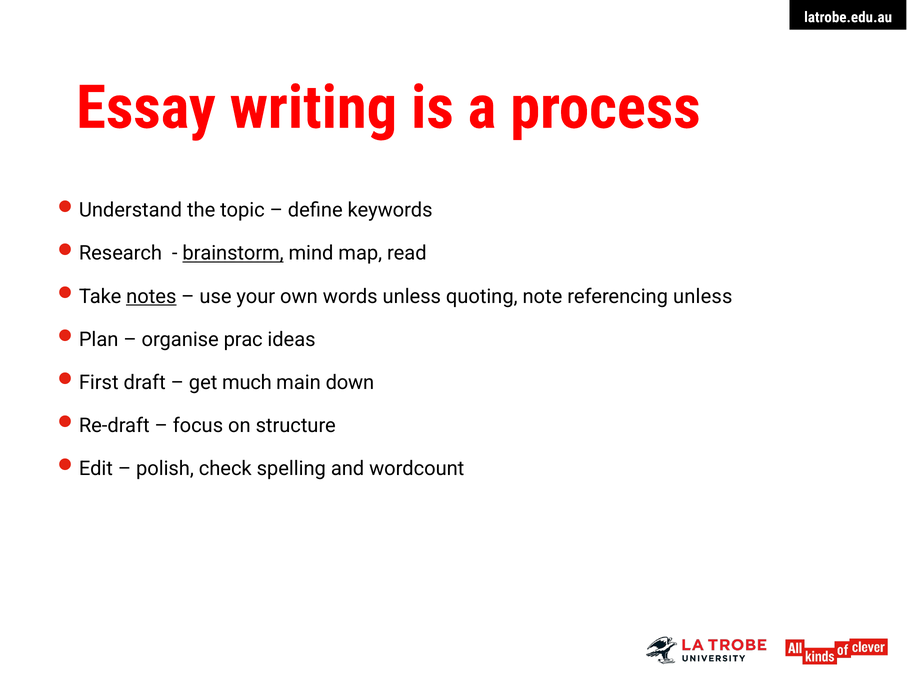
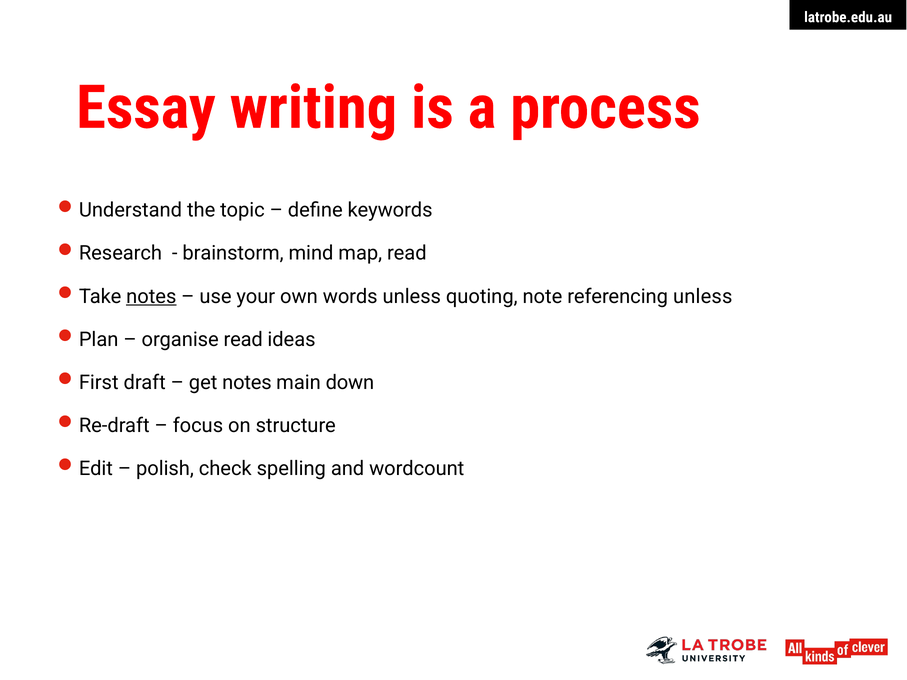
brainstorm underline: present -> none
organise prac: prac -> read
get much: much -> notes
